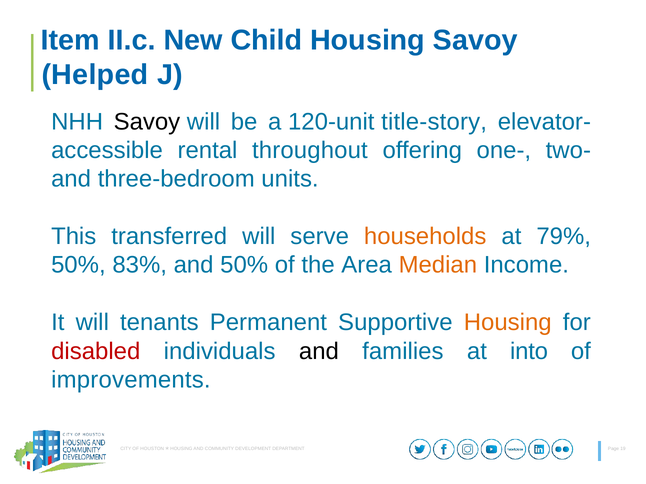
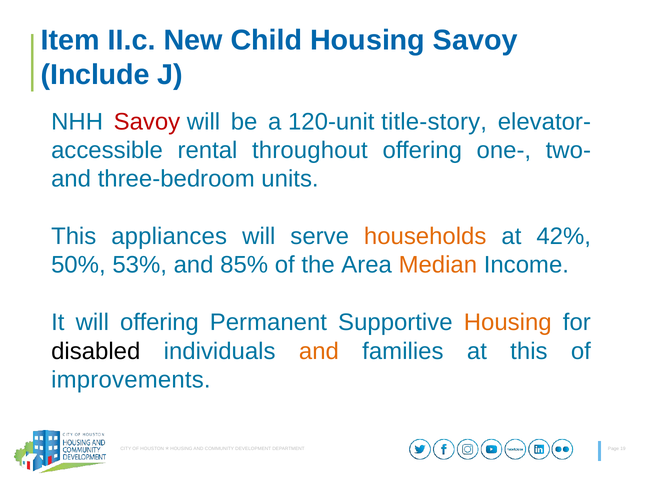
Helped: Helped -> Include
Savoy at (147, 122) colour: black -> red
transferred: transferred -> appliances
79%: 79% -> 42%
83%: 83% -> 53%
and 50%: 50% -> 85%
will tenants: tenants -> offering
disabled colour: red -> black
and at (319, 352) colour: black -> orange
at into: into -> this
